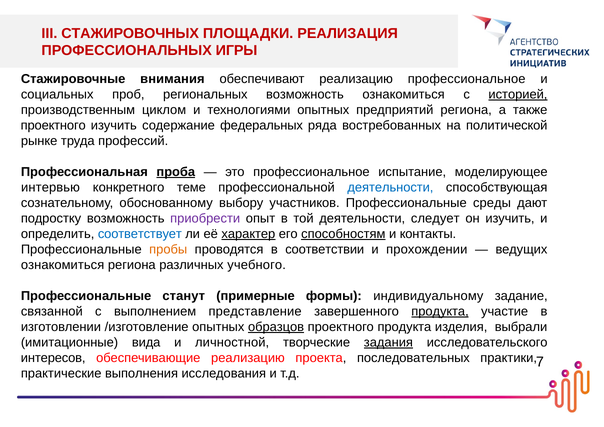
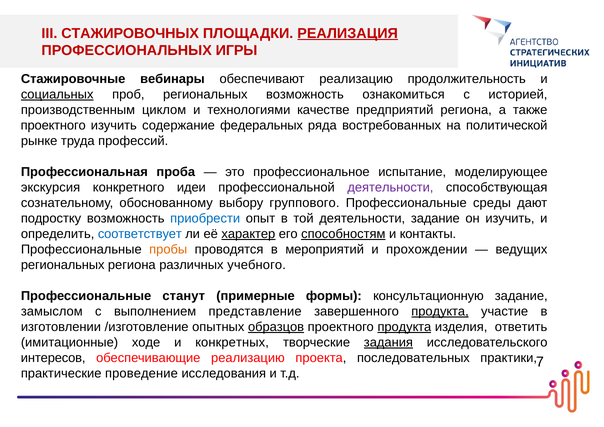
РЕАЛИЗАЦИЯ underline: none -> present
внимания: внимания -> вебинары
реализацию профессиональное: профессиональное -> продолжительность
социальных underline: none -> present
историей underline: present -> none
технологиями опытных: опытных -> качестве
проба underline: present -> none
интервью: интервью -> экскурсия
теме: теме -> идеи
деятельности at (390, 187) colour: blue -> purple
участников: участников -> группового
приобрести colour: purple -> blue
деятельности следует: следует -> задание
соответствии: соответствии -> мероприятий
ознакомиться at (63, 265): ознакомиться -> региональных
индивидуальному: индивидуальному -> консультационную
связанной: связанной -> замыслом
продукта at (404, 327) underline: none -> present
выбрали: выбрали -> ответить
вида: вида -> ходе
личностной: личностной -> конкретных
выполнения: выполнения -> проведение
